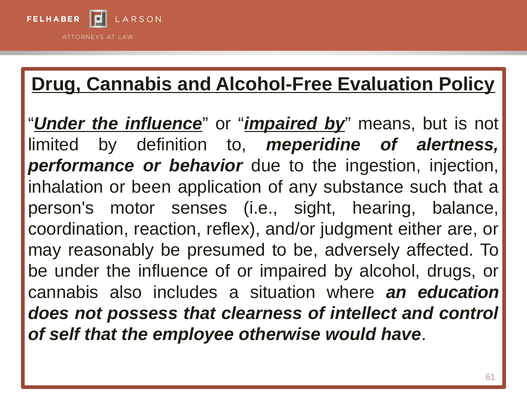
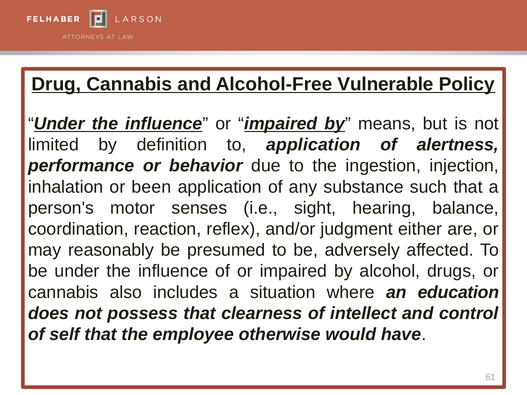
Evaluation: Evaluation -> Vulnerable
to meperidine: meperidine -> application
